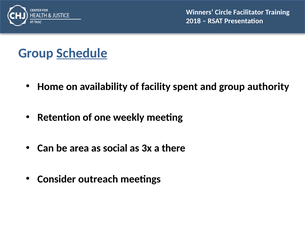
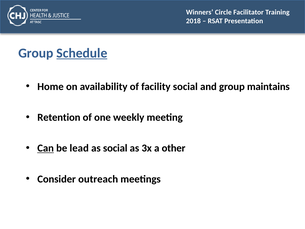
facility spent: spent -> social
authority: authority -> maintains
Can underline: none -> present
area: area -> lead
there: there -> other
